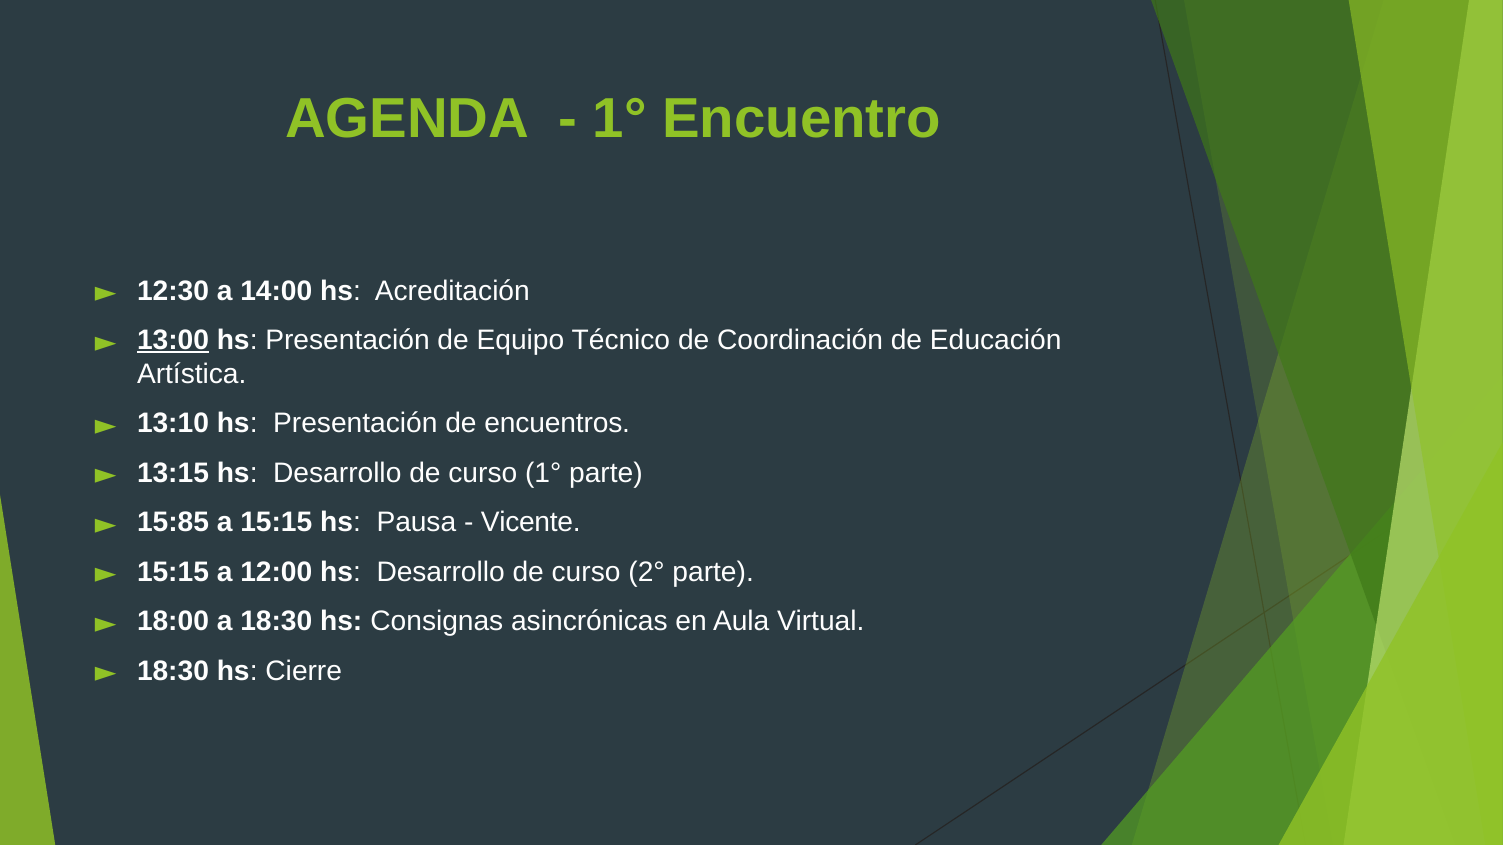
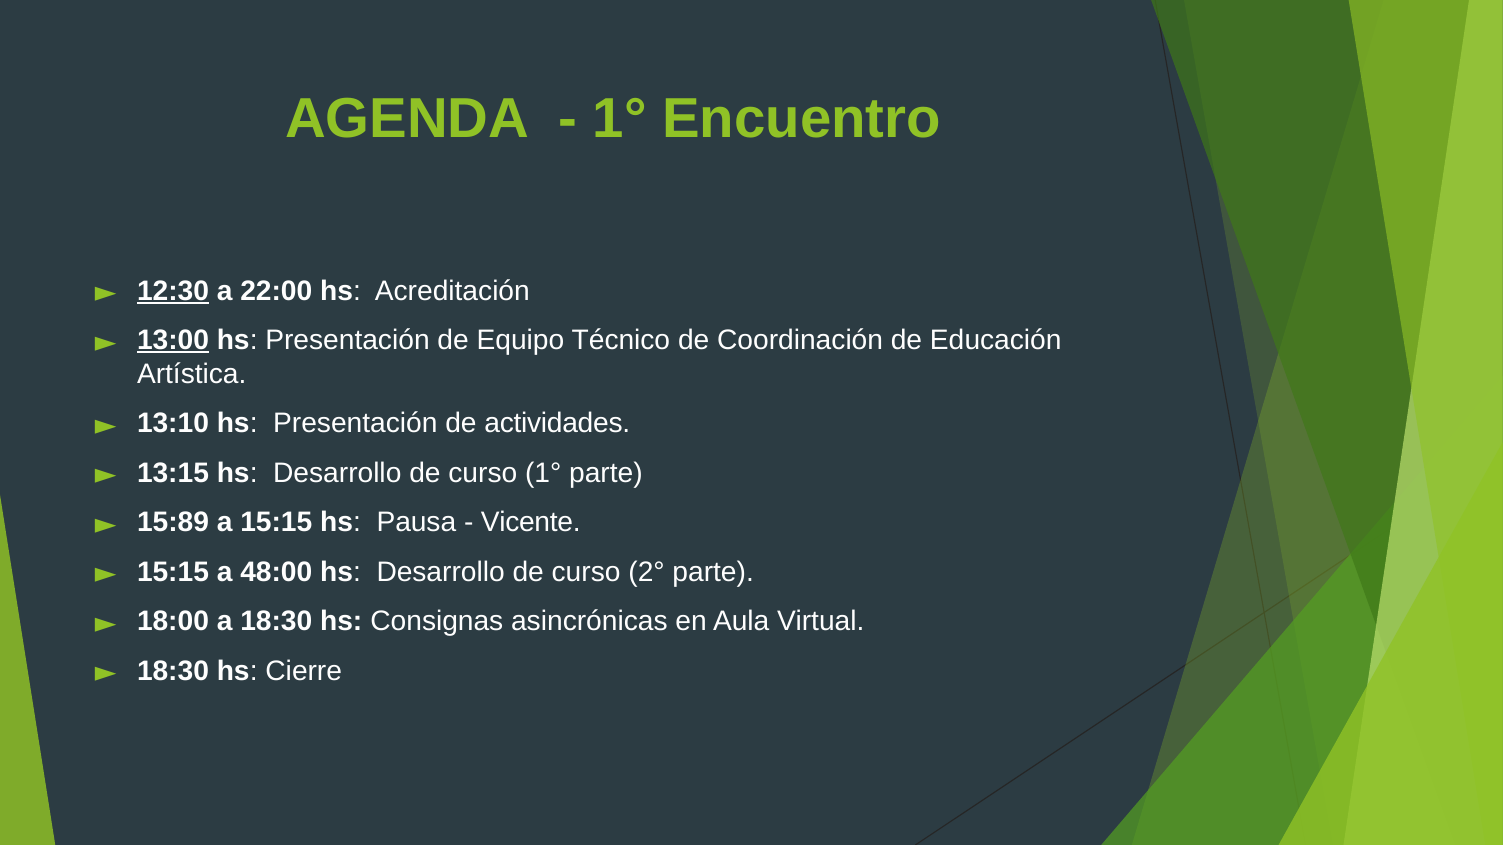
12:30 underline: none -> present
14:00: 14:00 -> 22:00
encuentros: encuentros -> actividades
15:85: 15:85 -> 15:89
12:00: 12:00 -> 48:00
